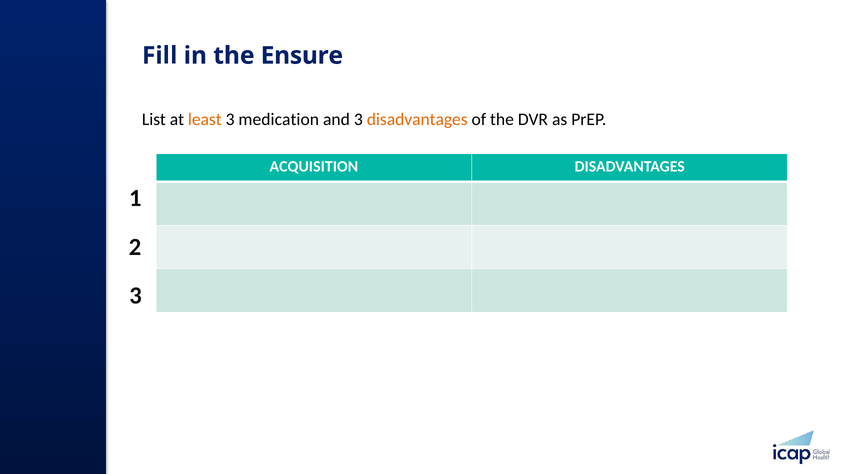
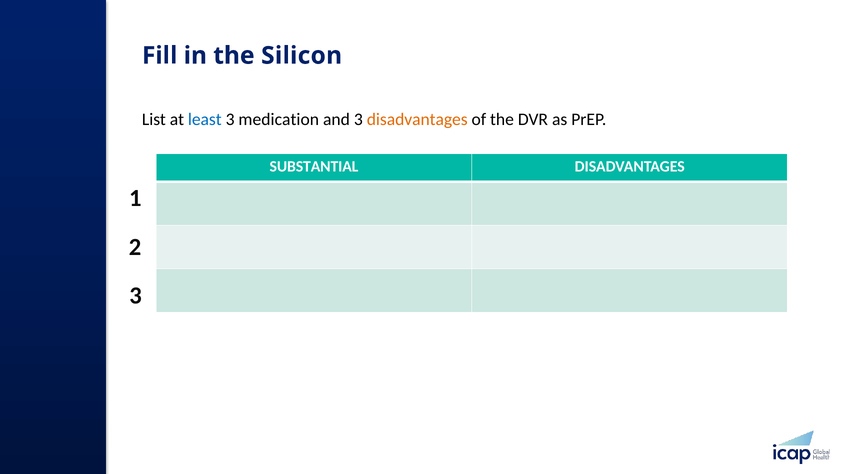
Ensure: Ensure -> Silicon
least colour: orange -> blue
ACQUISITION: ACQUISITION -> SUBSTANTIAL
